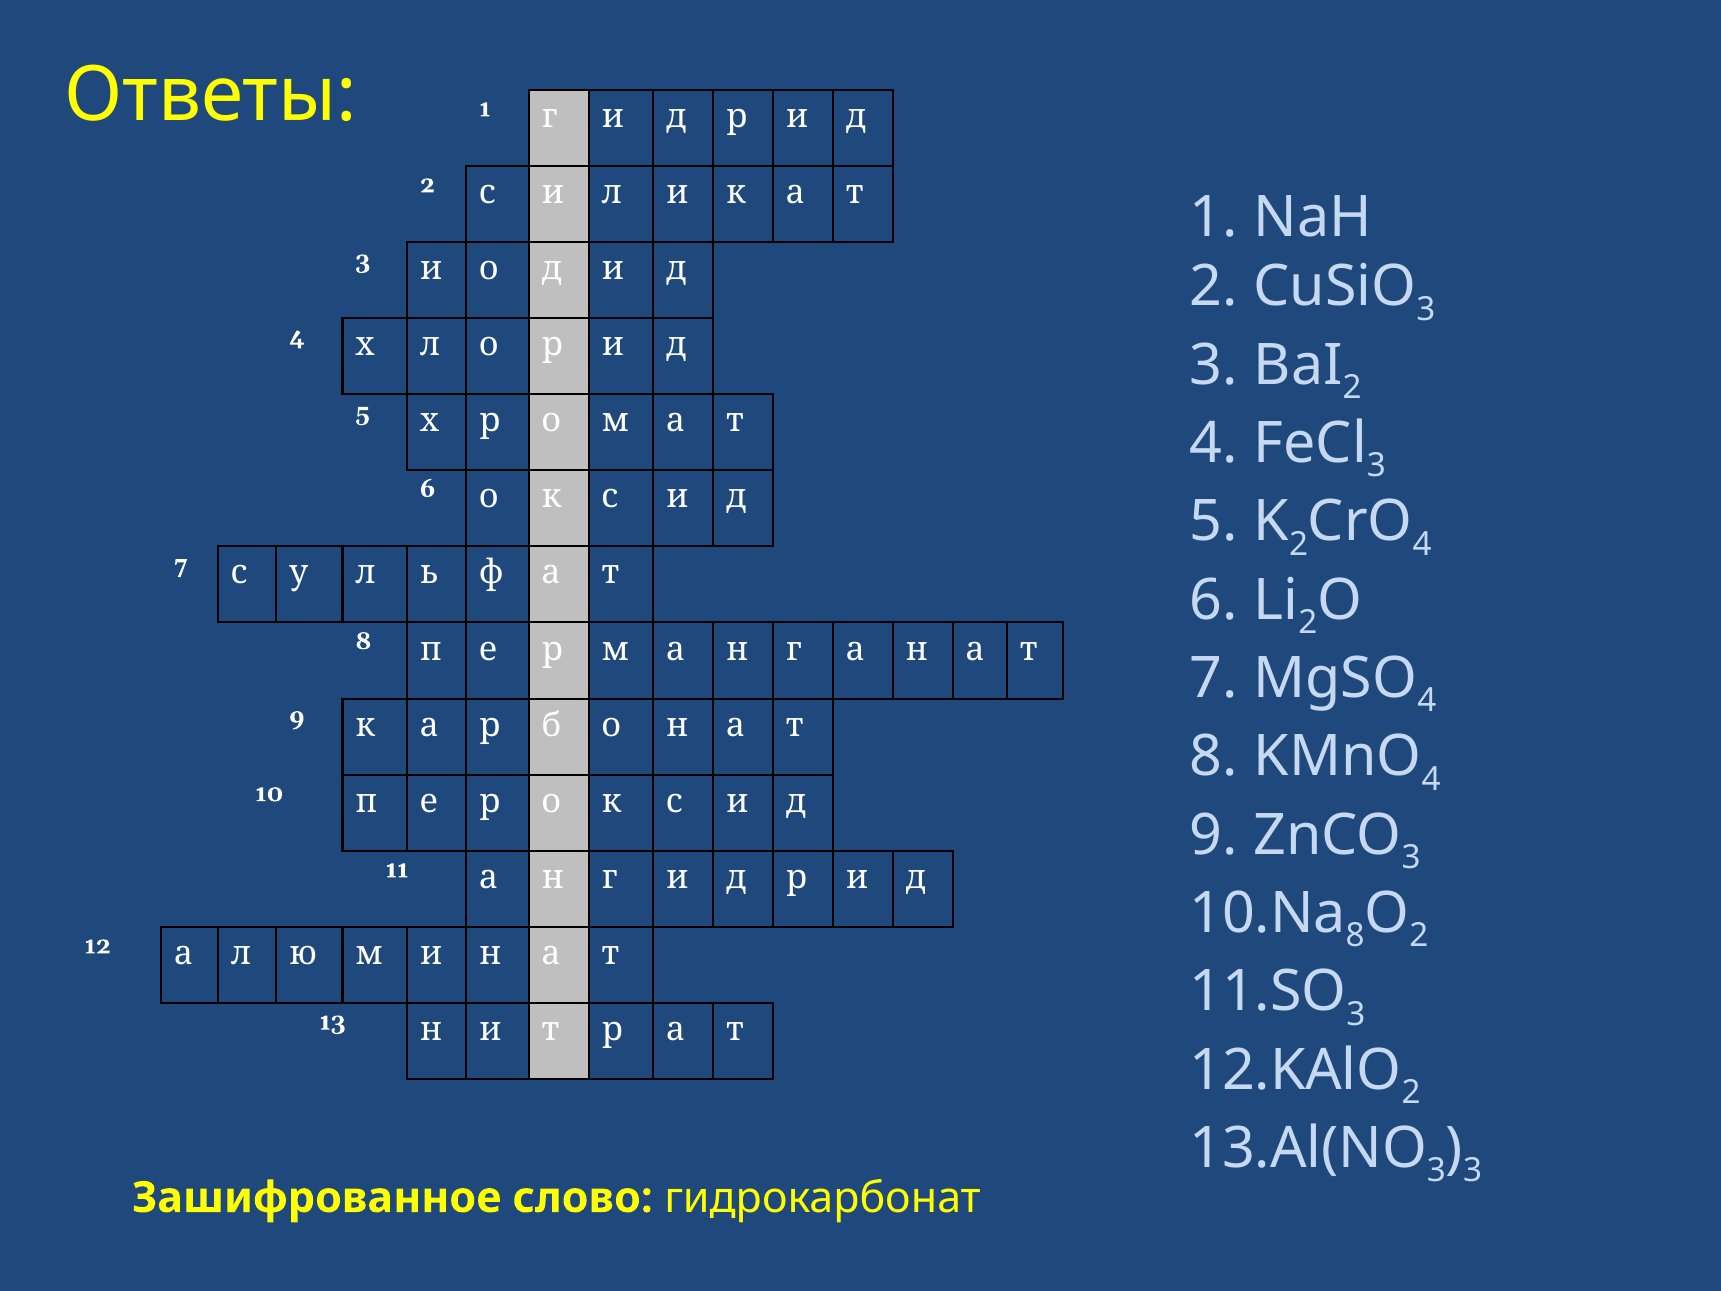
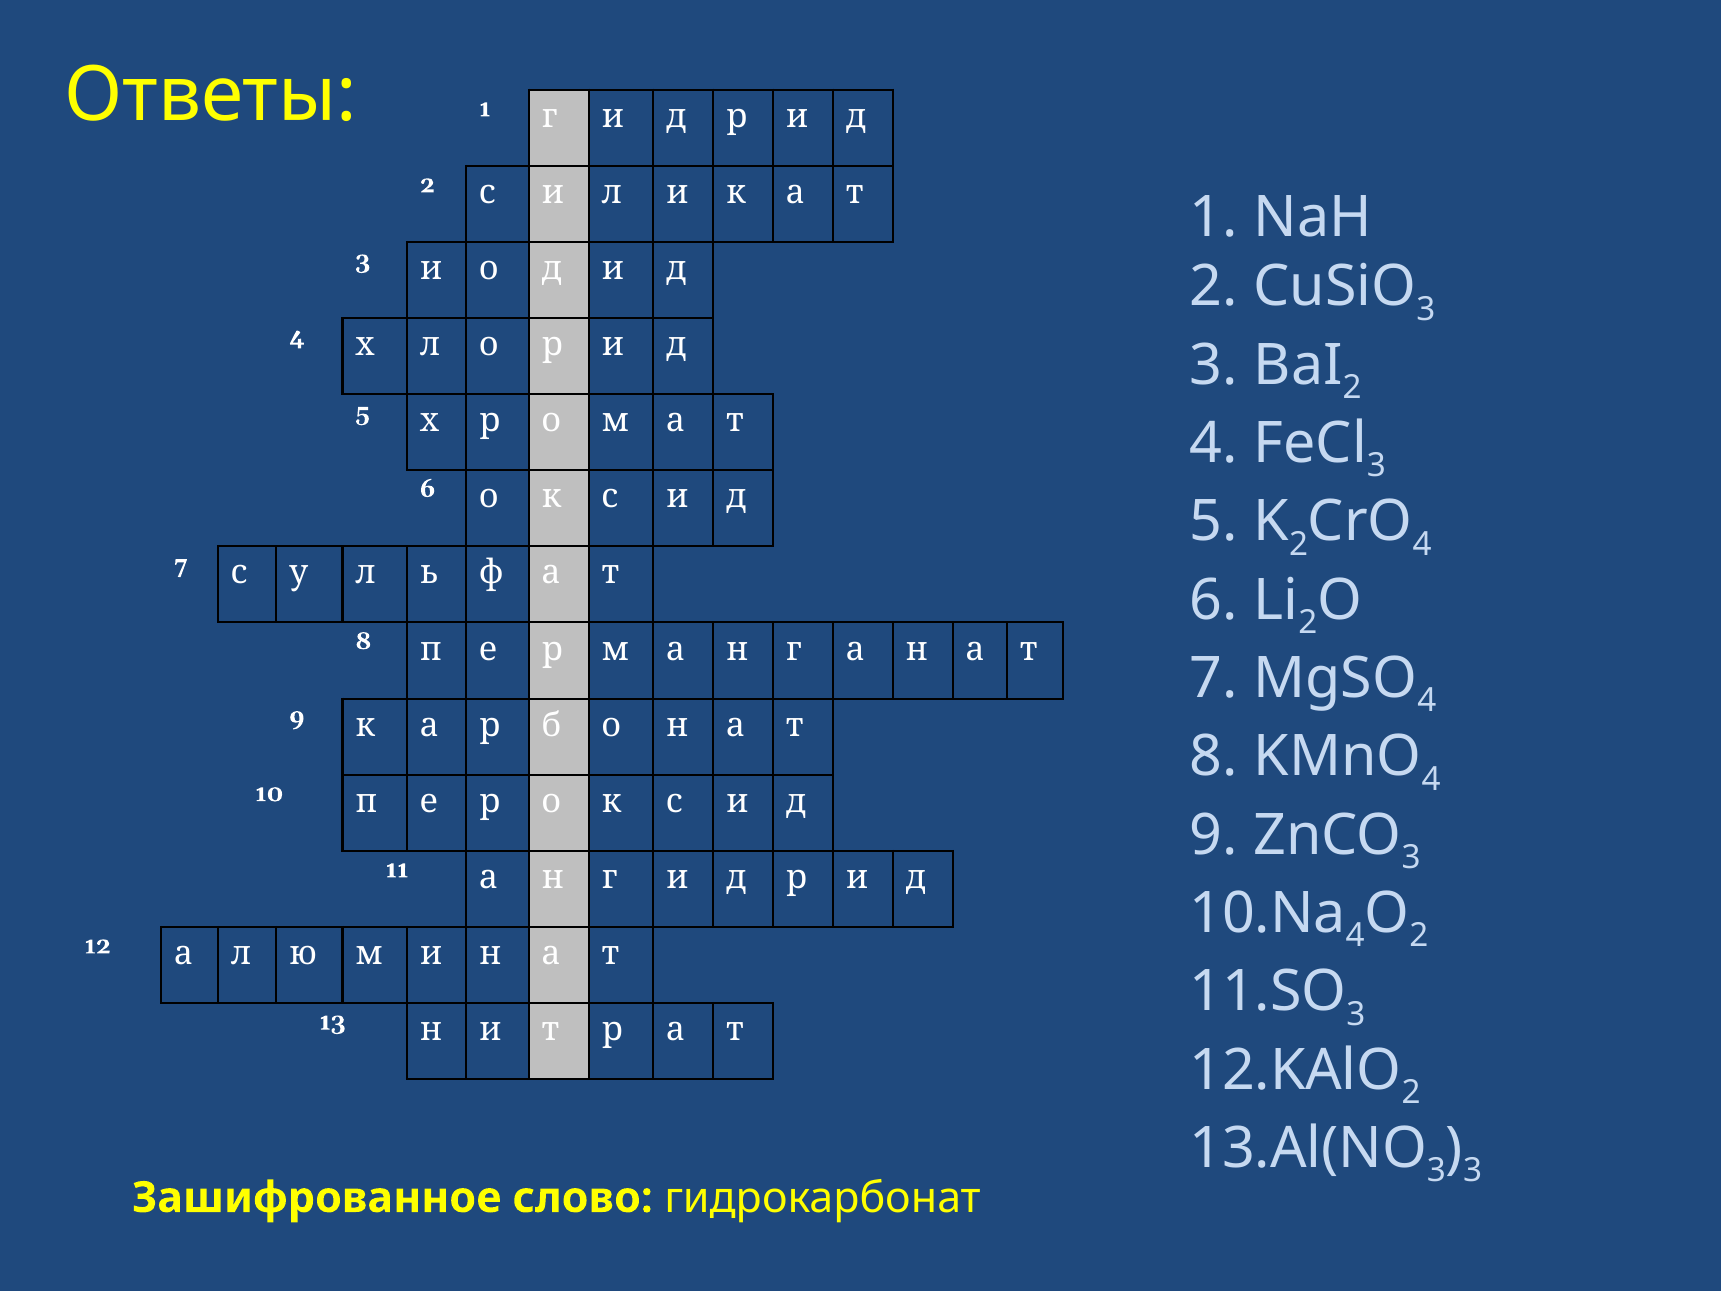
8 at (1355, 936): 8 -> 4
